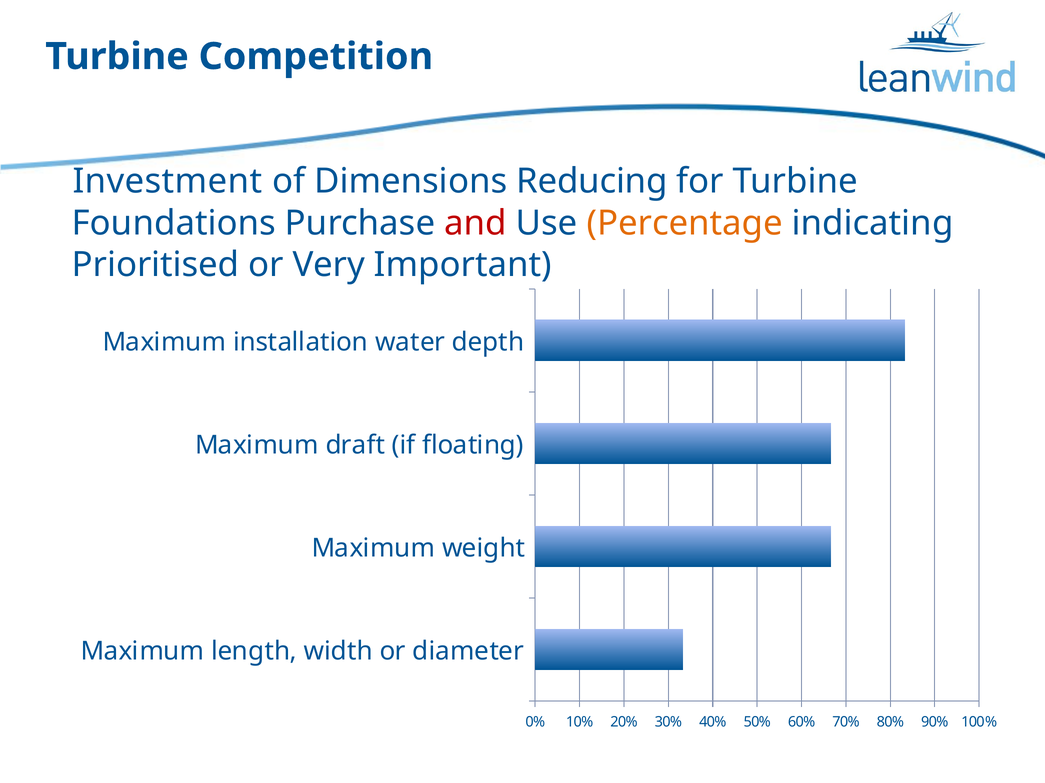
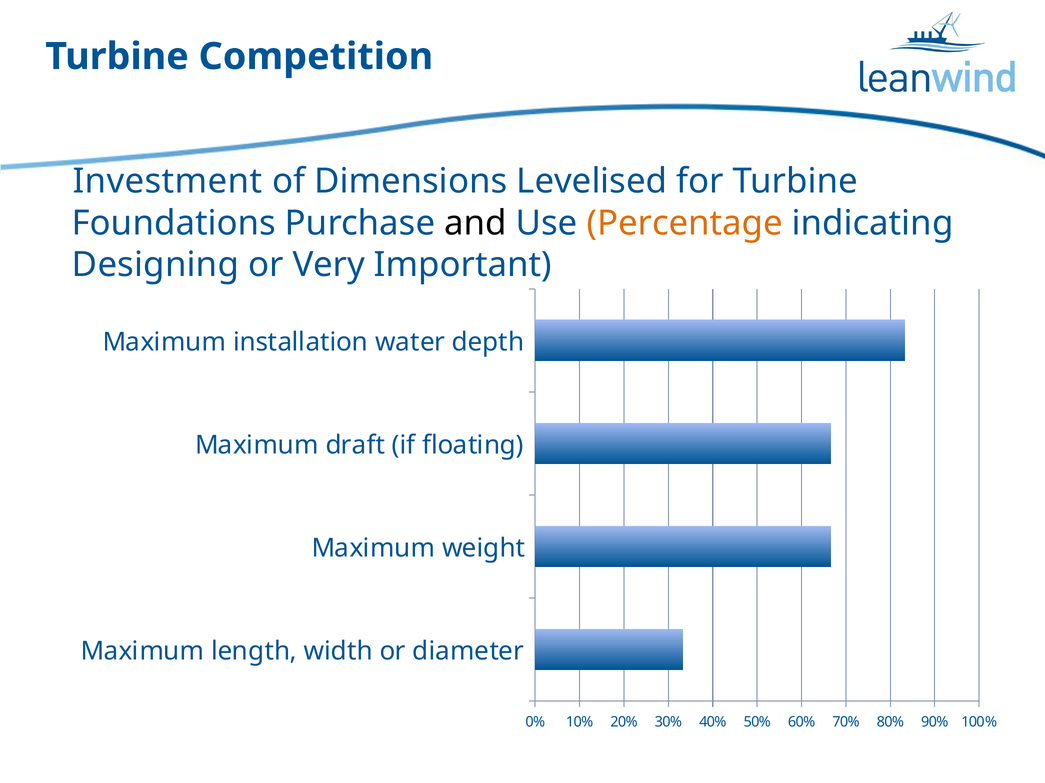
Reducing: Reducing -> Levelised
and colour: red -> black
Prioritised: Prioritised -> Designing
